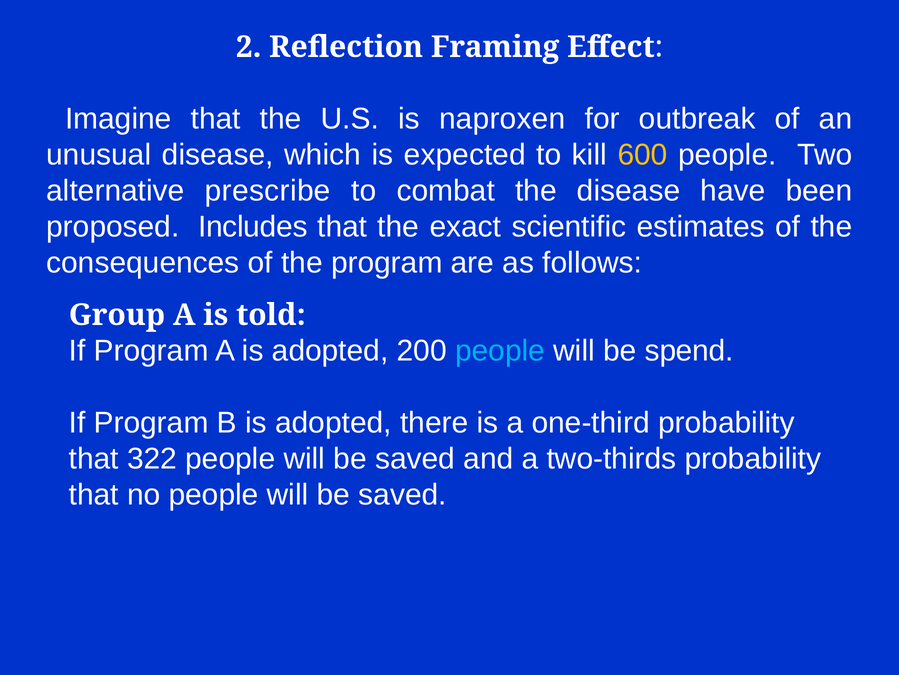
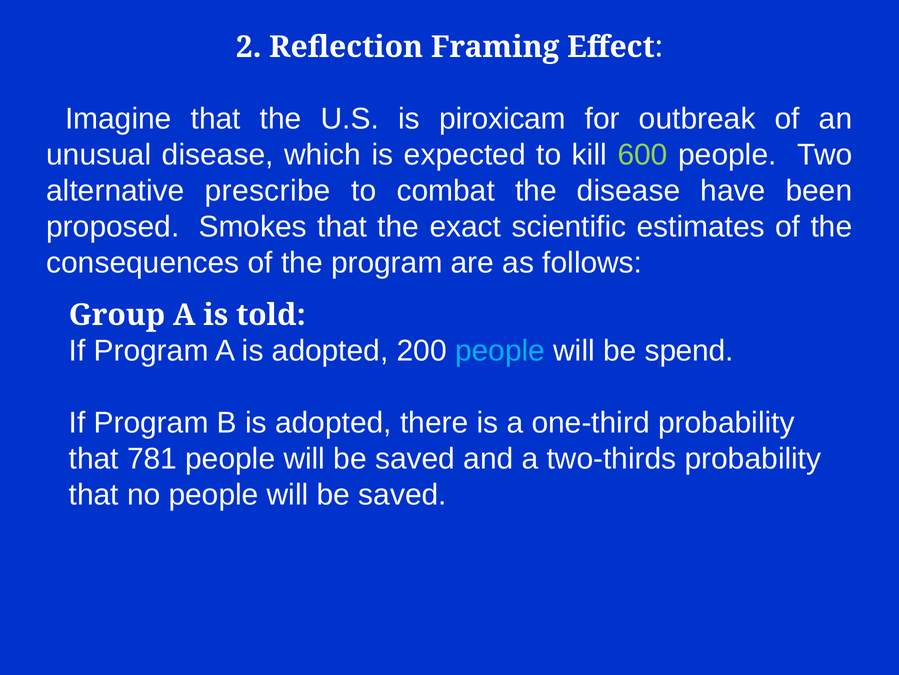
naproxen: naproxen -> piroxicam
600 colour: yellow -> light green
Includes: Includes -> Smokes
322: 322 -> 781
